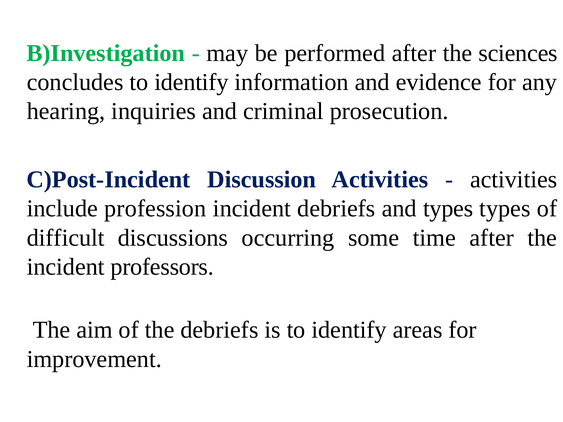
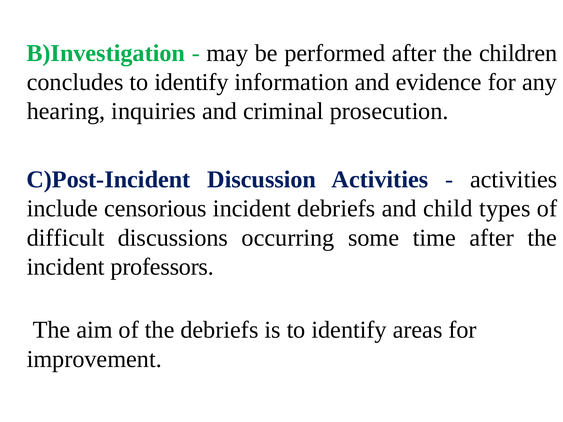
sciences: sciences -> children
profession: profession -> censorious
and types: types -> child
